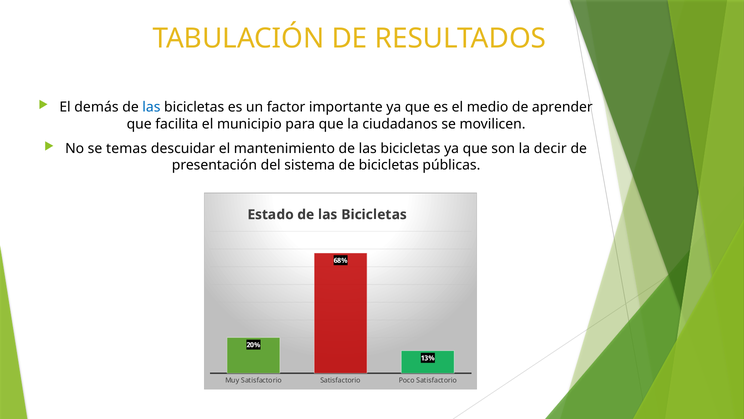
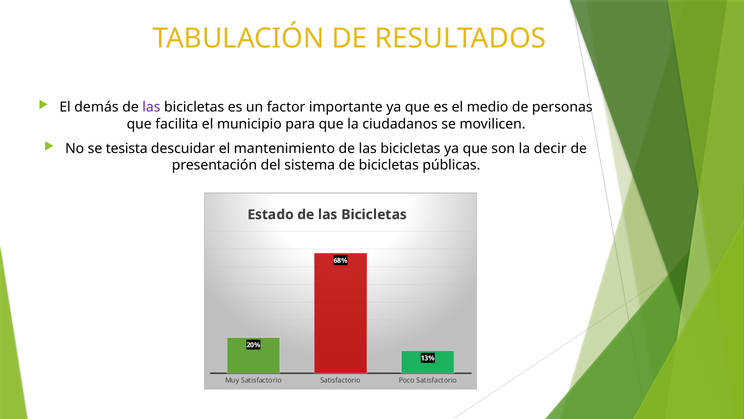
las at (151, 107) colour: blue -> purple
aprender: aprender -> personas
temas: temas -> tesista
